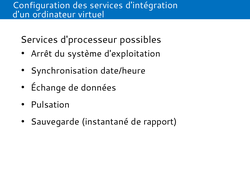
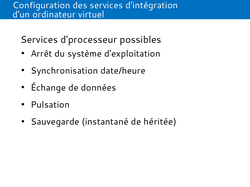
rapport: rapport -> héritée
